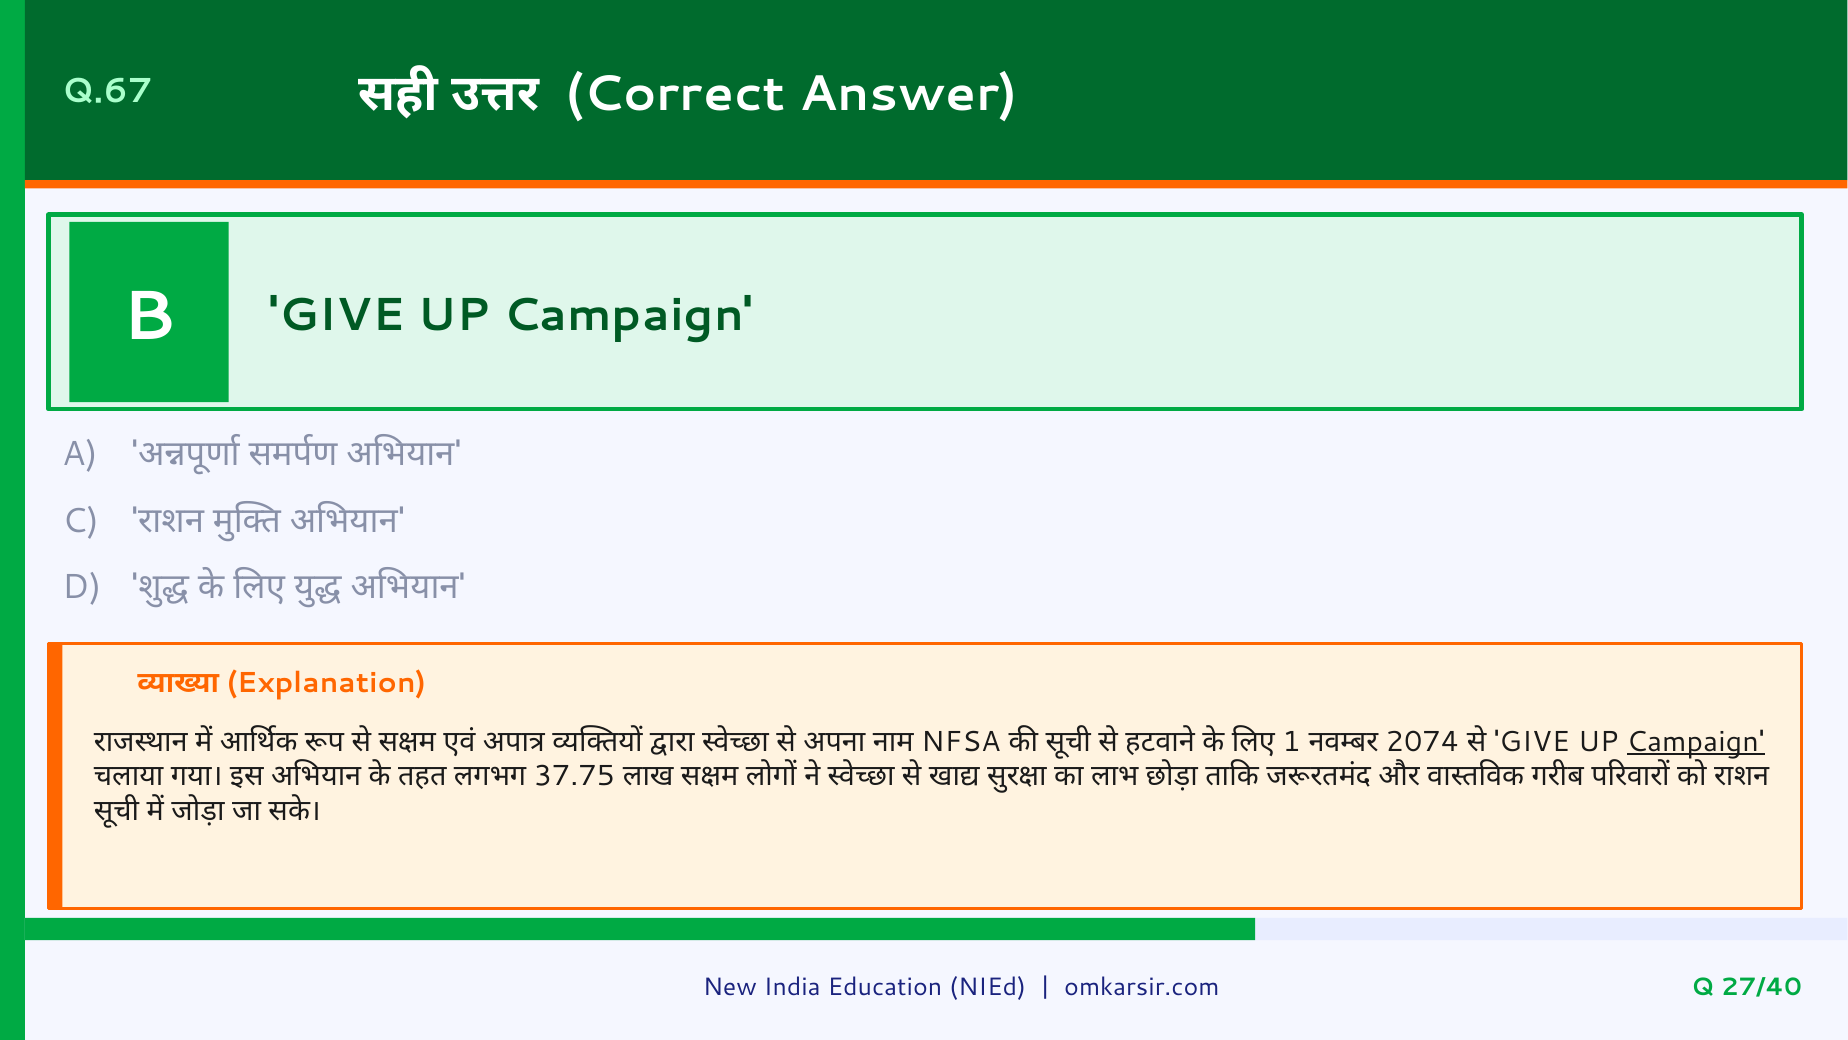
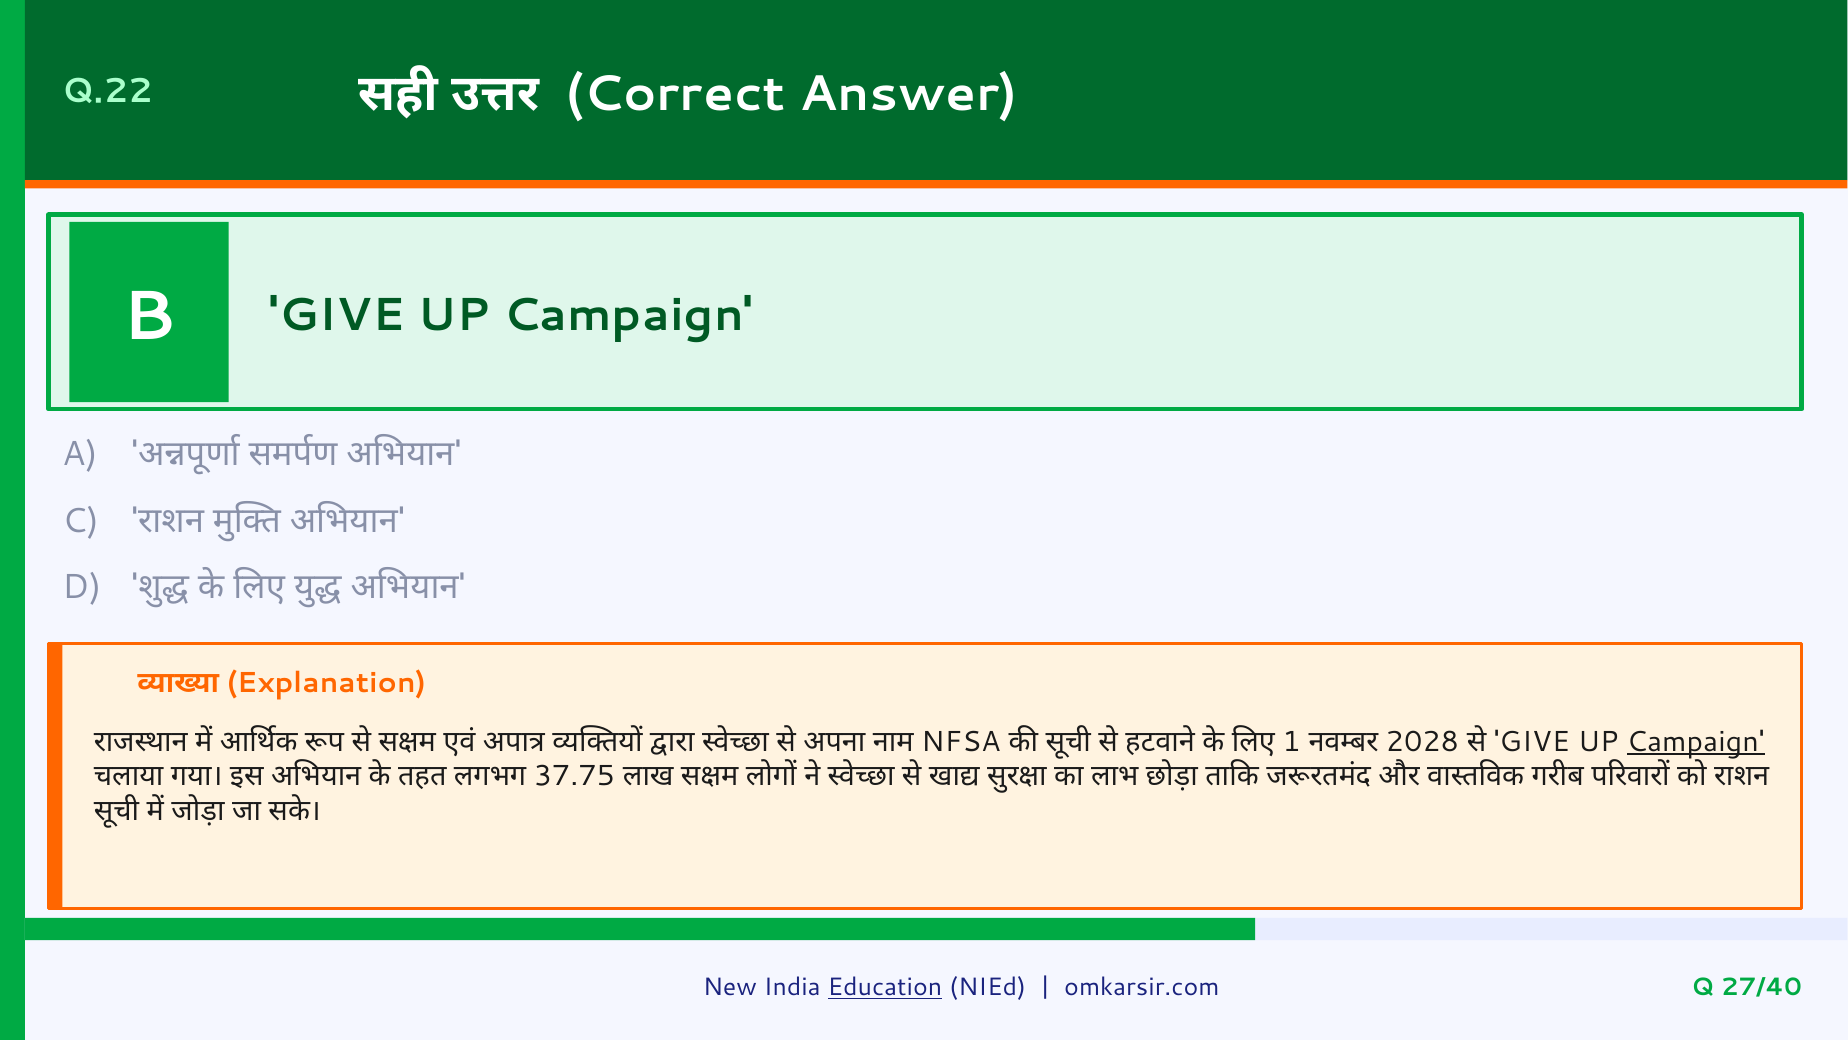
Q.67: Q.67 -> Q.22
2074: 2074 -> 2028
Education underline: none -> present
